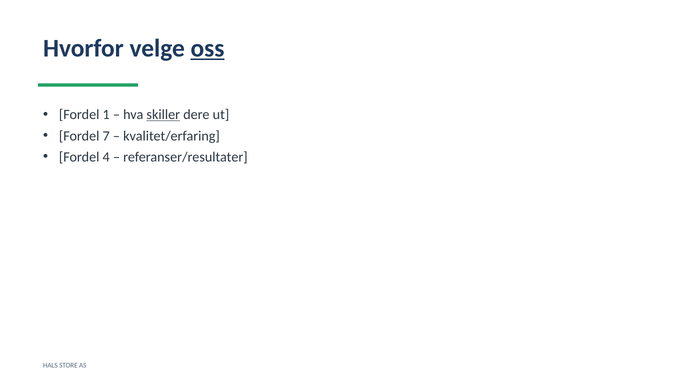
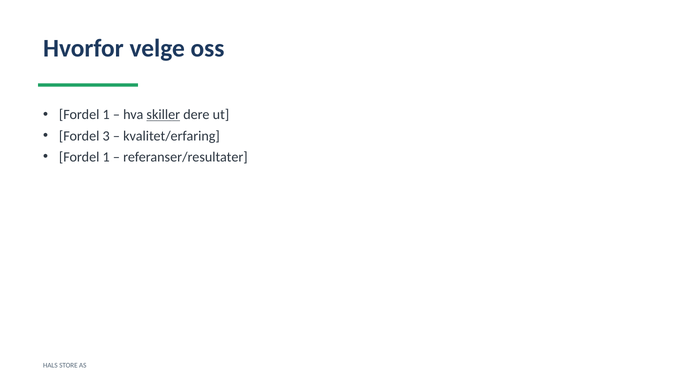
oss underline: present -> none
7: 7 -> 3
4 at (106, 157): 4 -> 1
